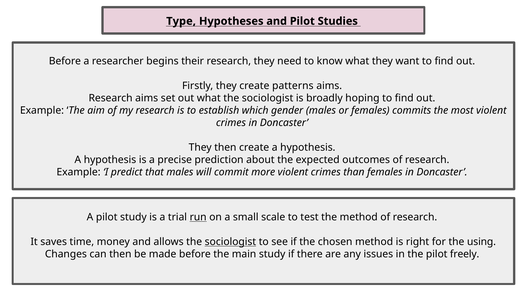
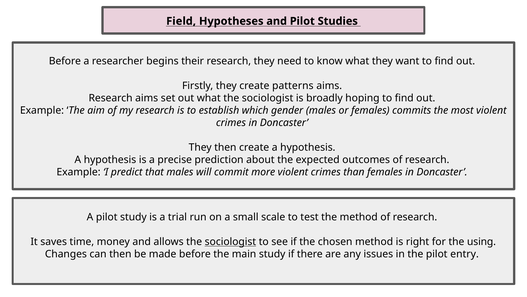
Type: Type -> Field
run underline: present -> none
freely: freely -> entry
